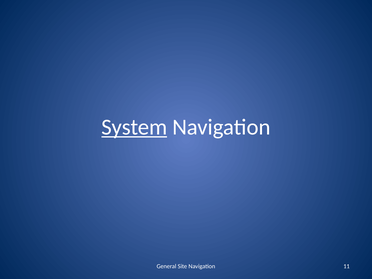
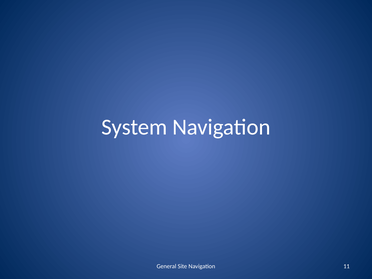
System underline: present -> none
